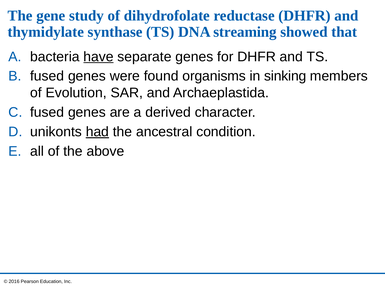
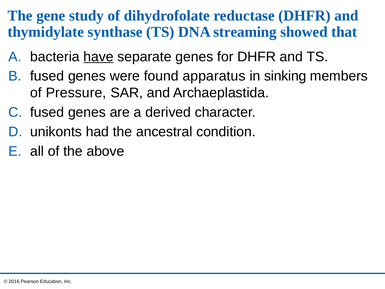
organisms: organisms -> apparatus
Evolution: Evolution -> Pressure
had underline: present -> none
